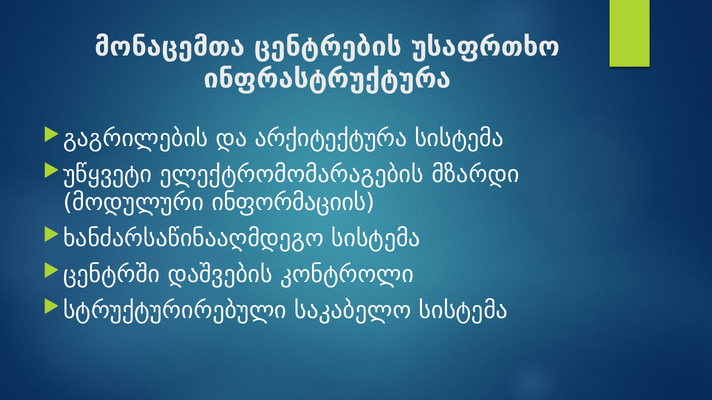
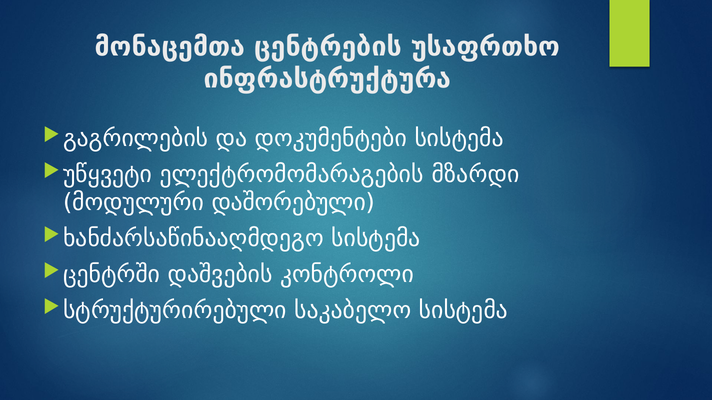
არქიტექტურა: არქიტექტურა -> დოკუმენტები
ინფორმაციის: ინფორმაციის -> დაშორებული
